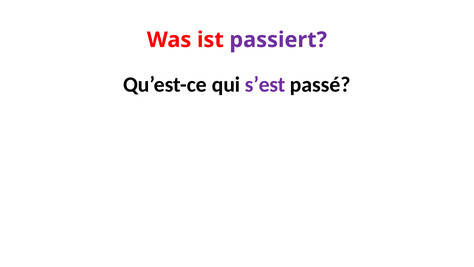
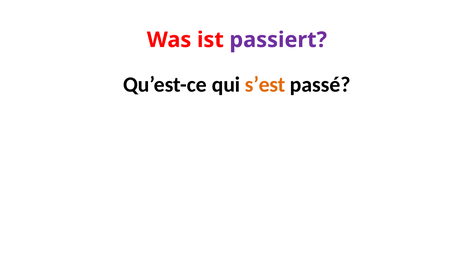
s’est colour: purple -> orange
